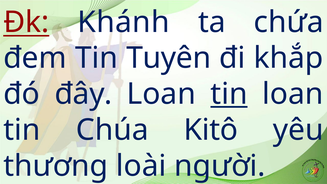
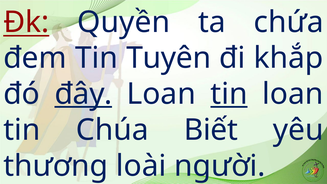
Khánh: Khánh -> Quyền
đây underline: none -> present
Kitô: Kitô -> Biết
